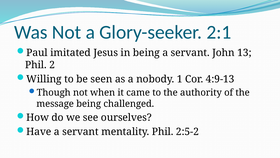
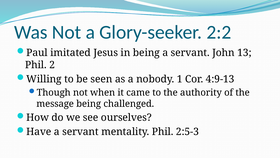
2:1: 2:1 -> 2:2
2:5-2: 2:5-2 -> 2:5-3
